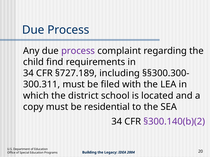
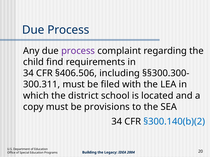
§727.189: §727.189 -> §406.506
residential: residential -> provisions
§300.140(b)(2 colour: purple -> blue
